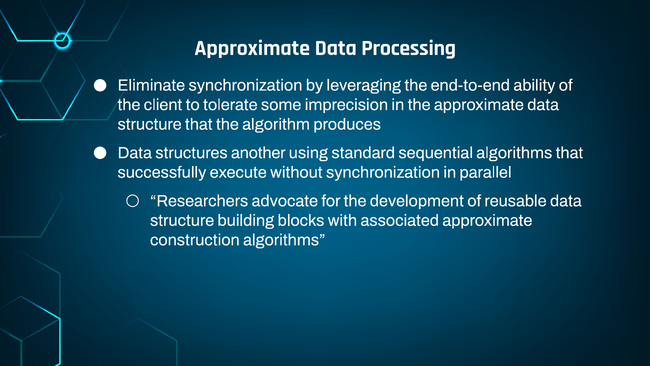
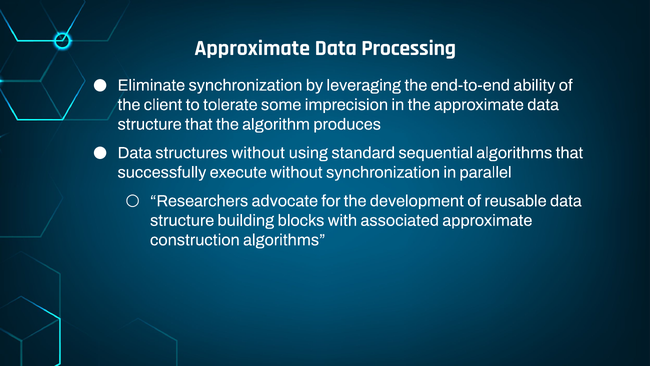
structures another: another -> without
